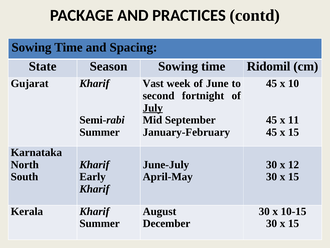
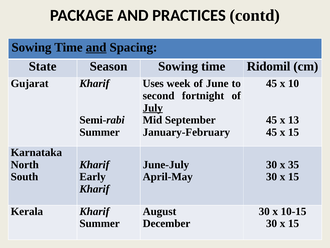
and at (96, 47) underline: none -> present
Vast: Vast -> Uses
11: 11 -> 13
12: 12 -> 35
